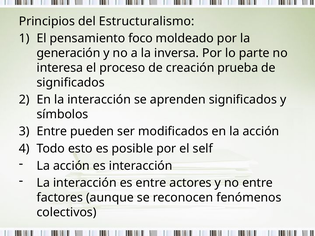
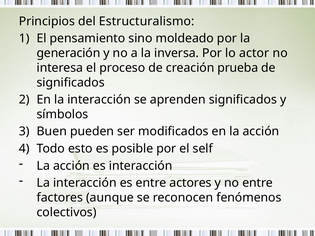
foco: foco -> sino
parte: parte -> actor
Entre at (52, 132): Entre -> Buen
